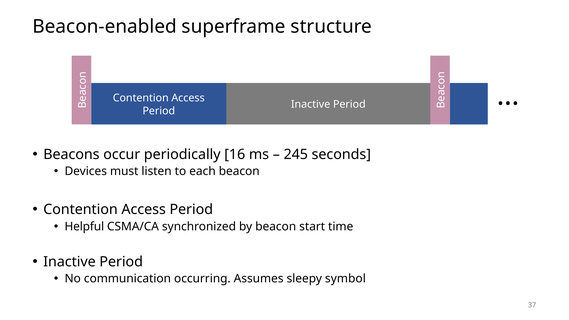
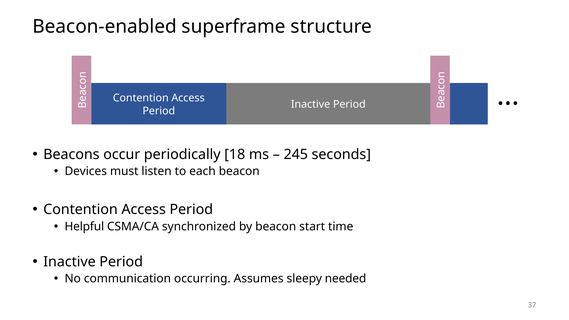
16: 16 -> 18
symbol: symbol -> needed
